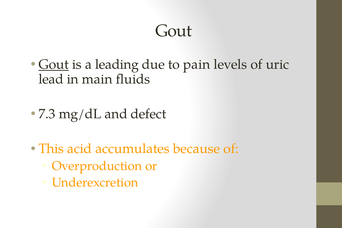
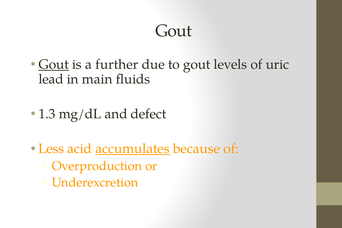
leading: leading -> further
to pain: pain -> gout
7.3: 7.3 -> 1.3
This: This -> Less
accumulates underline: none -> present
